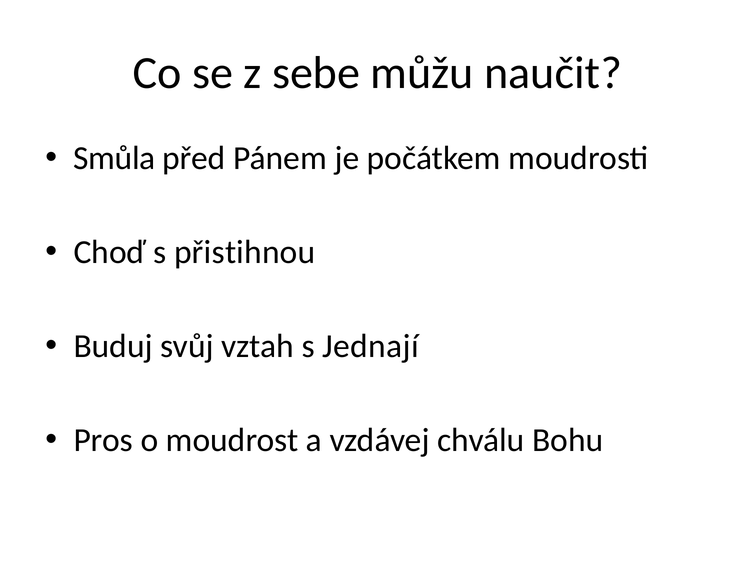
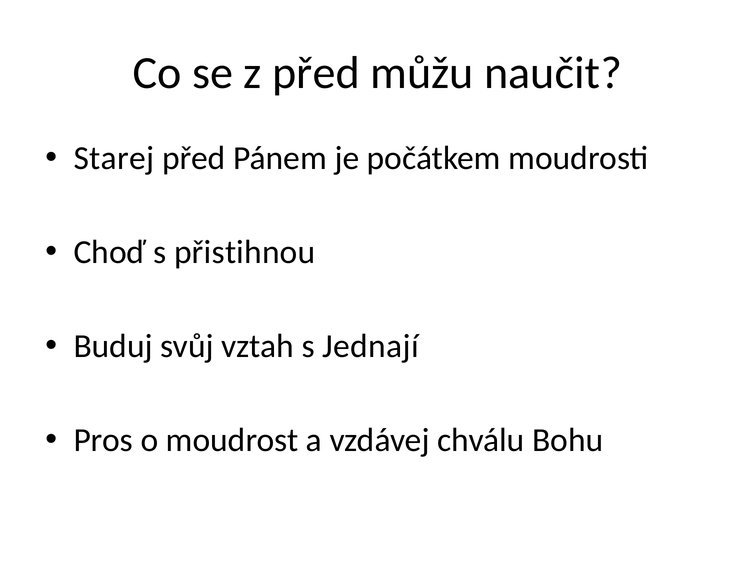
z sebe: sebe -> před
Smůla: Smůla -> Starej
